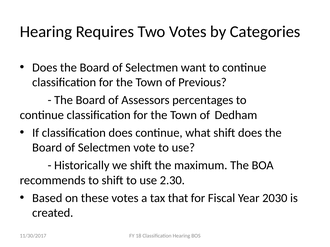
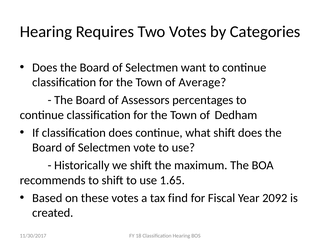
Previous: Previous -> Average
2.30: 2.30 -> 1.65
that: that -> find
2030: 2030 -> 2092
